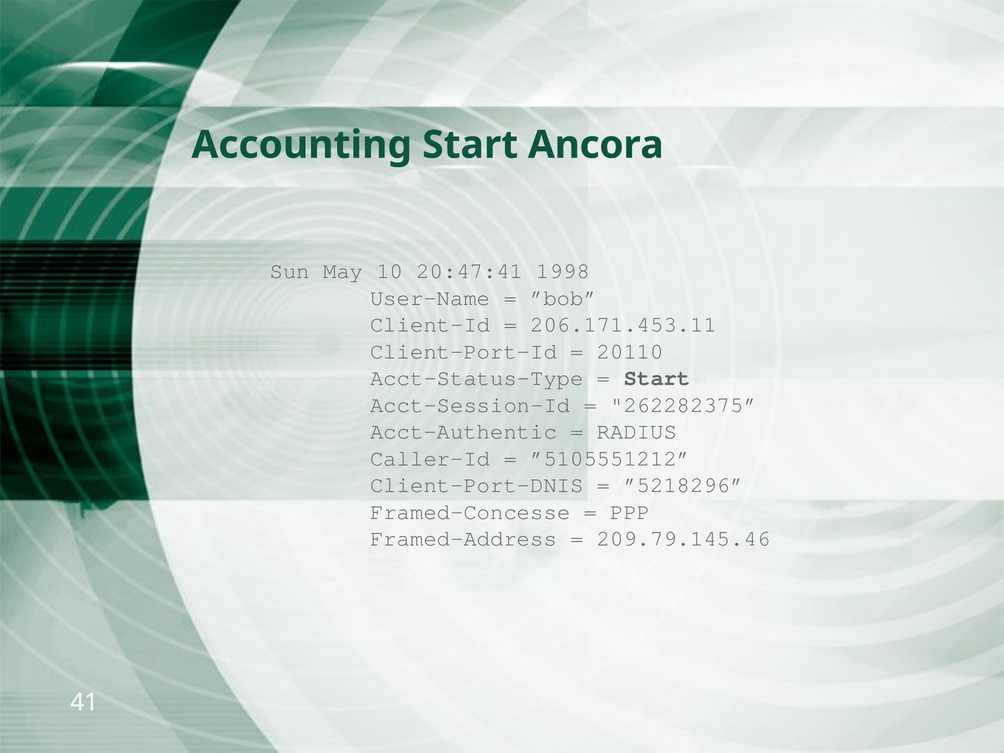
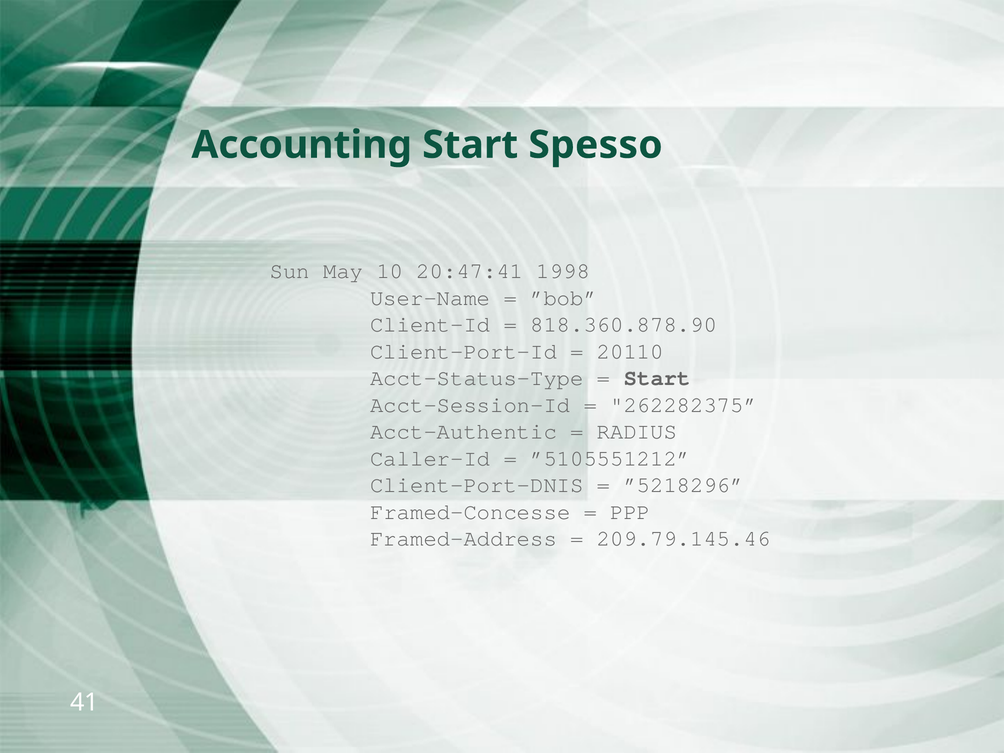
Ancora: Ancora -> Spesso
206.171.453.11: 206.171.453.11 -> 818.360.878.90
